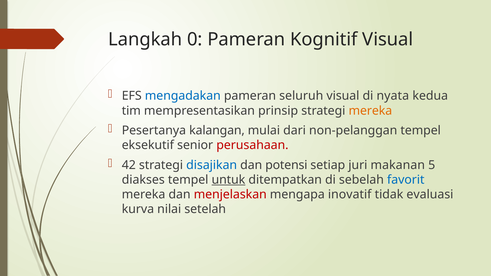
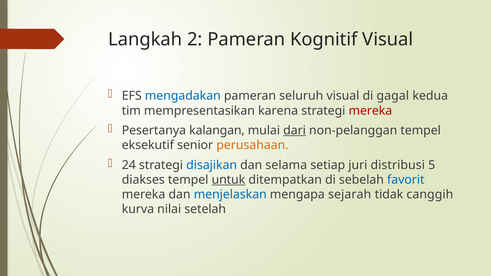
0: 0 -> 2
nyata: nyata -> gagal
prinsip: prinsip -> karena
mereka at (370, 111) colour: orange -> red
dari underline: none -> present
perusahaan colour: red -> orange
42: 42 -> 24
potensi: potensi -> selama
makanan: makanan -> distribusi
menjelaskan colour: red -> blue
inovatif: inovatif -> sejarah
evaluasi: evaluasi -> canggih
